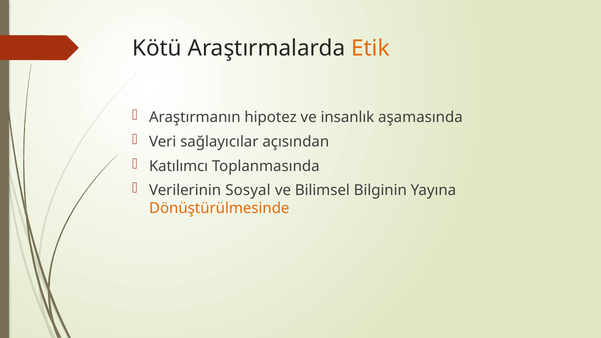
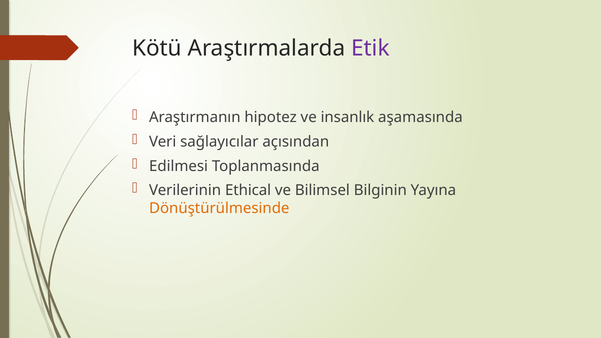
Etik colour: orange -> purple
Katılımcı: Katılımcı -> Edilmesi
Sosyal: Sosyal -> Ethical
